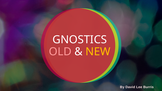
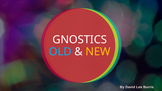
OLD colour: pink -> light blue
